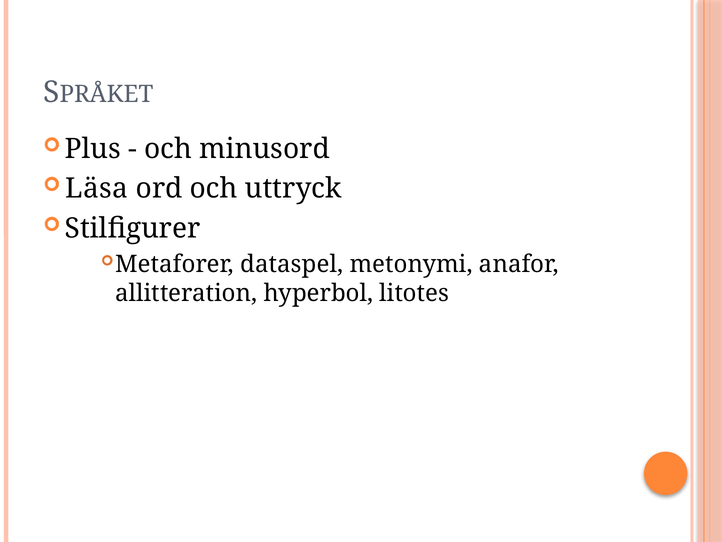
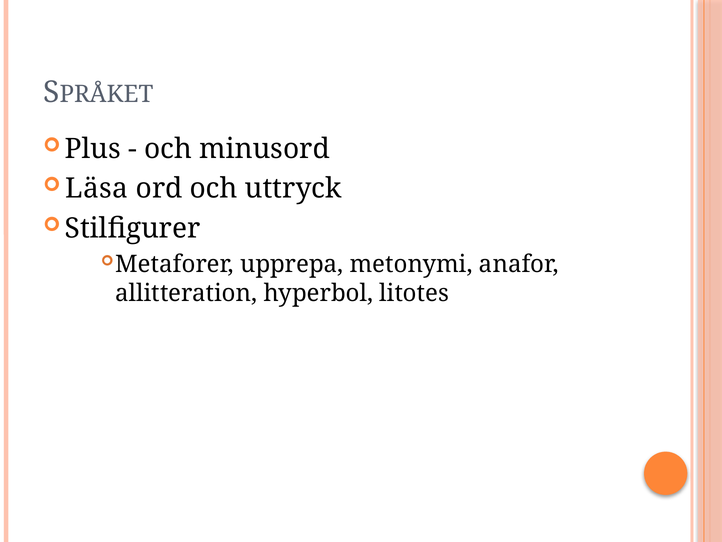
dataspel: dataspel -> upprepa
